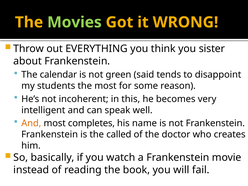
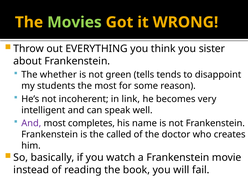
calendar: calendar -> whether
said: said -> tells
this: this -> link
And at (31, 123) colour: orange -> purple
